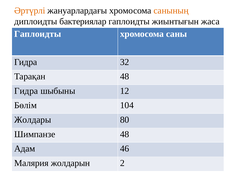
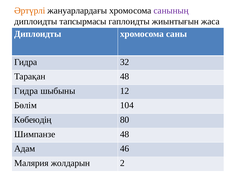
санының colour: orange -> purple
бактериялар: бактериялар -> тапсырмасы
Гаплоидты at (38, 34): Гаплоидты -> Диплоидты
Жолдары: Жолдары -> Көбеюдің
